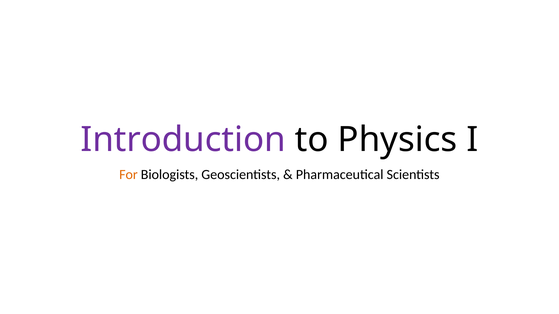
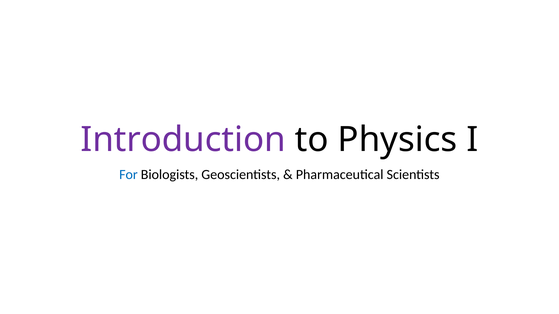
For colour: orange -> blue
